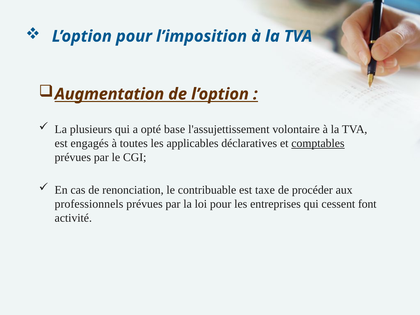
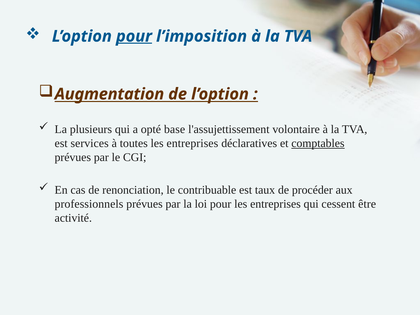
pour at (134, 36) underline: none -> present
engagés: engagés -> services
toutes les applicables: applicables -> entreprises
taxe: taxe -> taux
font: font -> être
